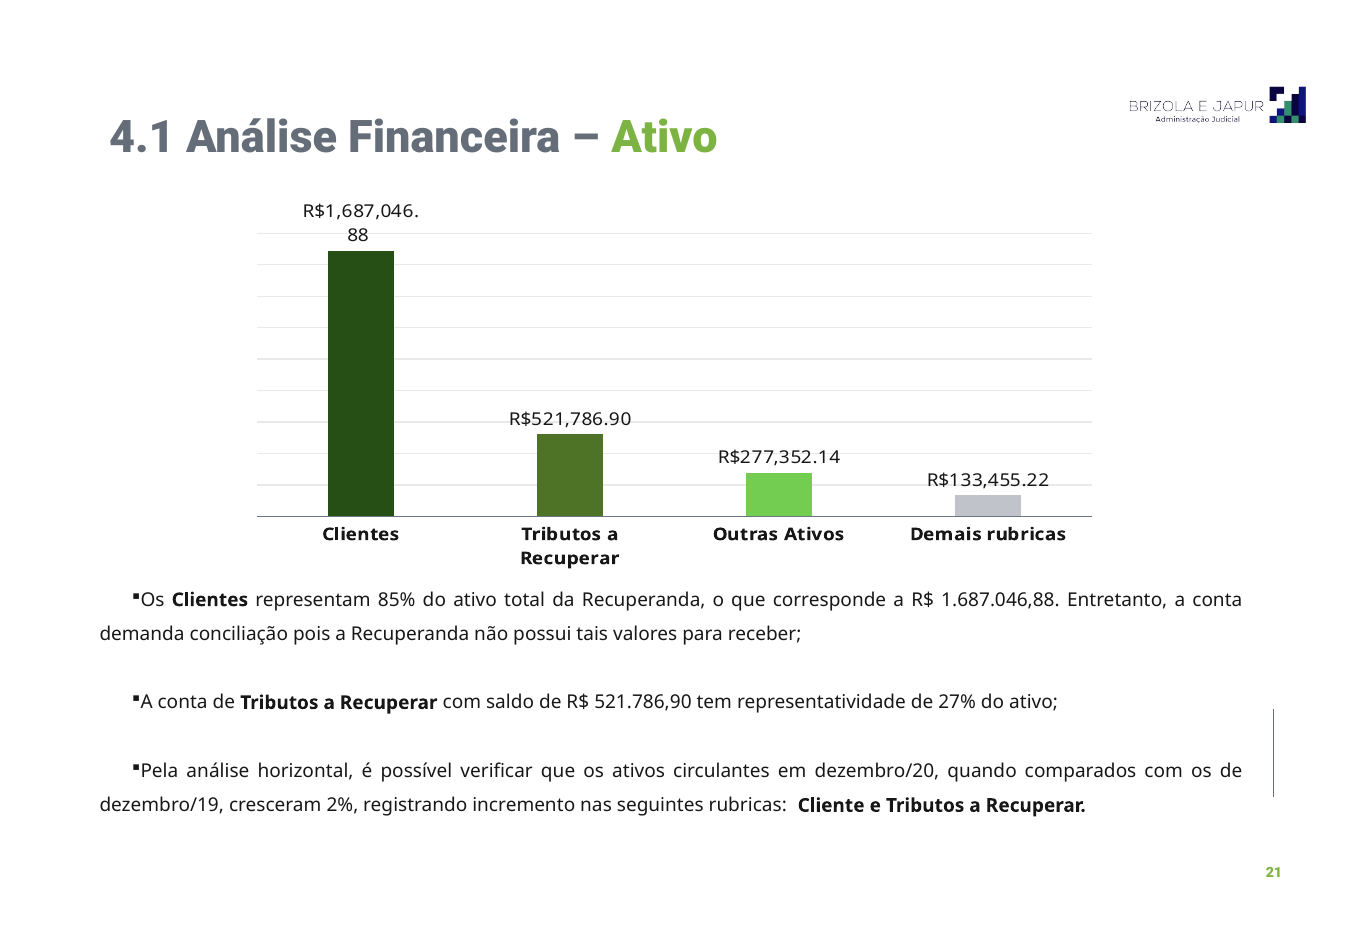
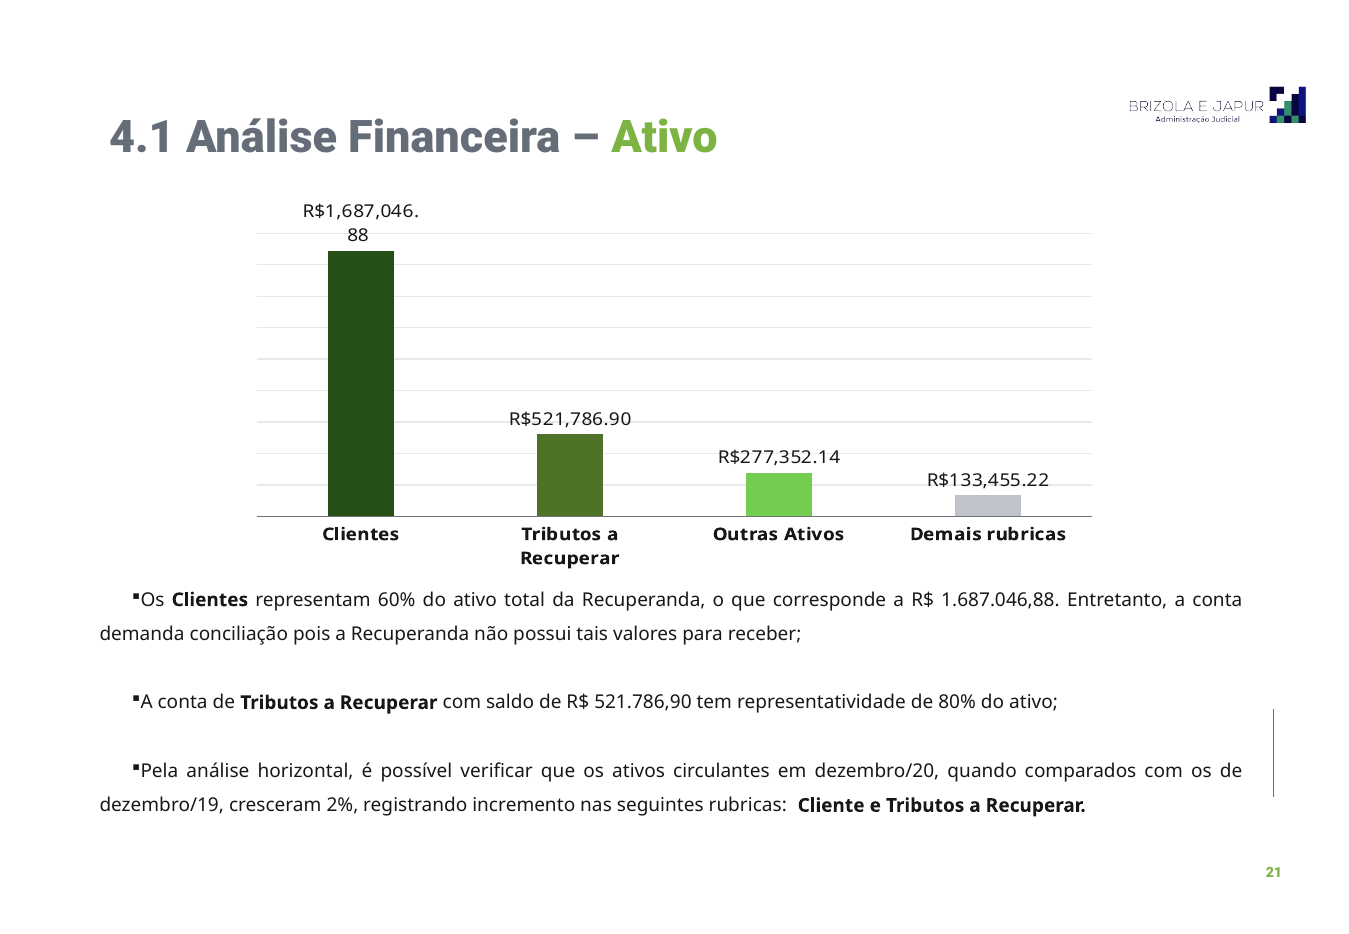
85%: 85% -> 60%
27%: 27% -> 80%
